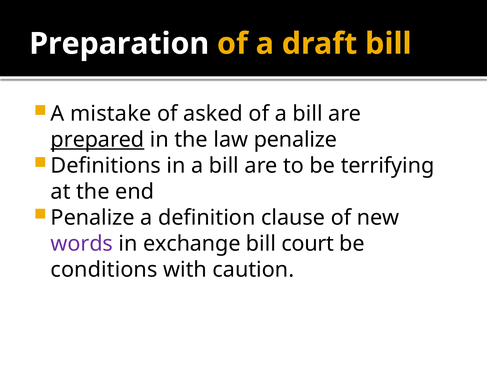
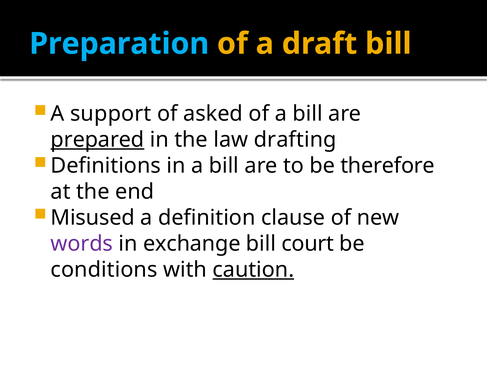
Preparation colour: white -> light blue
mistake: mistake -> support
law penalize: penalize -> drafting
terrifying: terrifying -> therefore
Penalize at (93, 218): Penalize -> Misused
caution underline: none -> present
